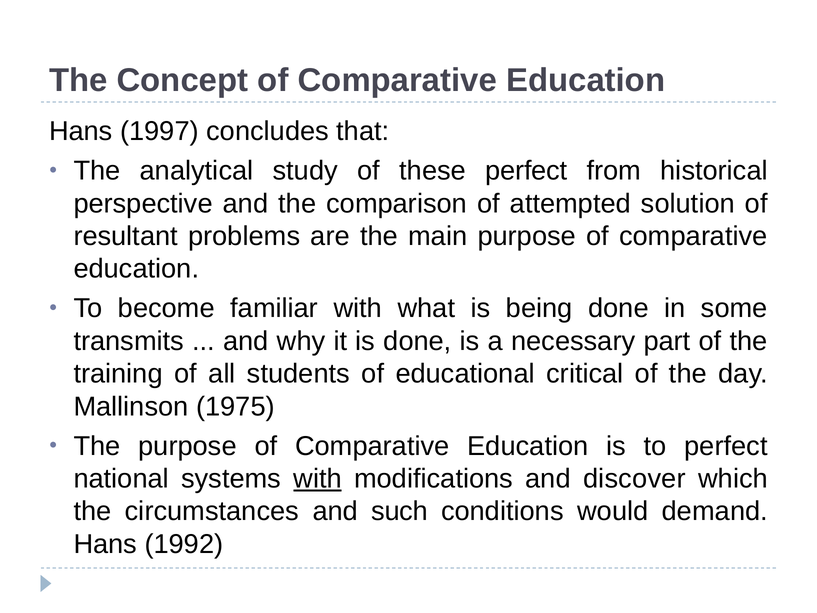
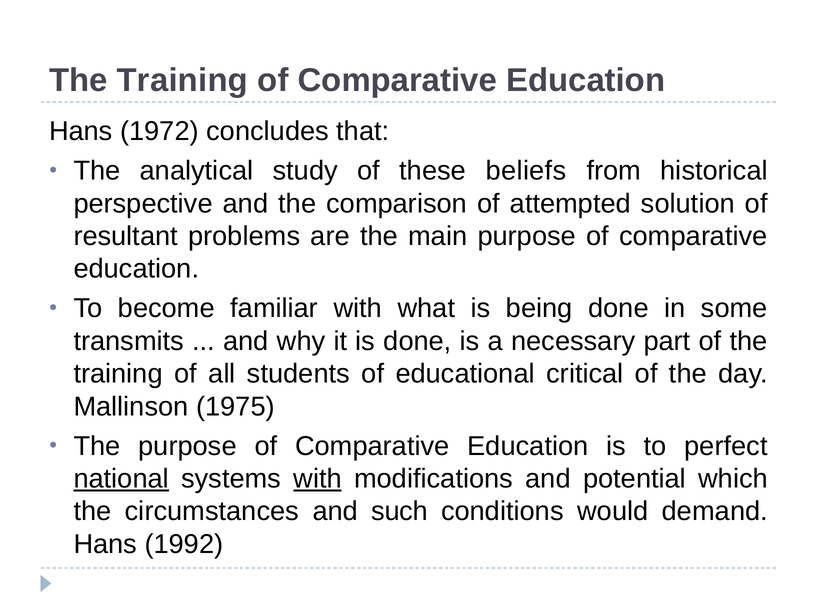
Concept at (182, 81): Concept -> Training
1997: 1997 -> 1972
these perfect: perfect -> beliefs
national underline: none -> present
discover: discover -> potential
